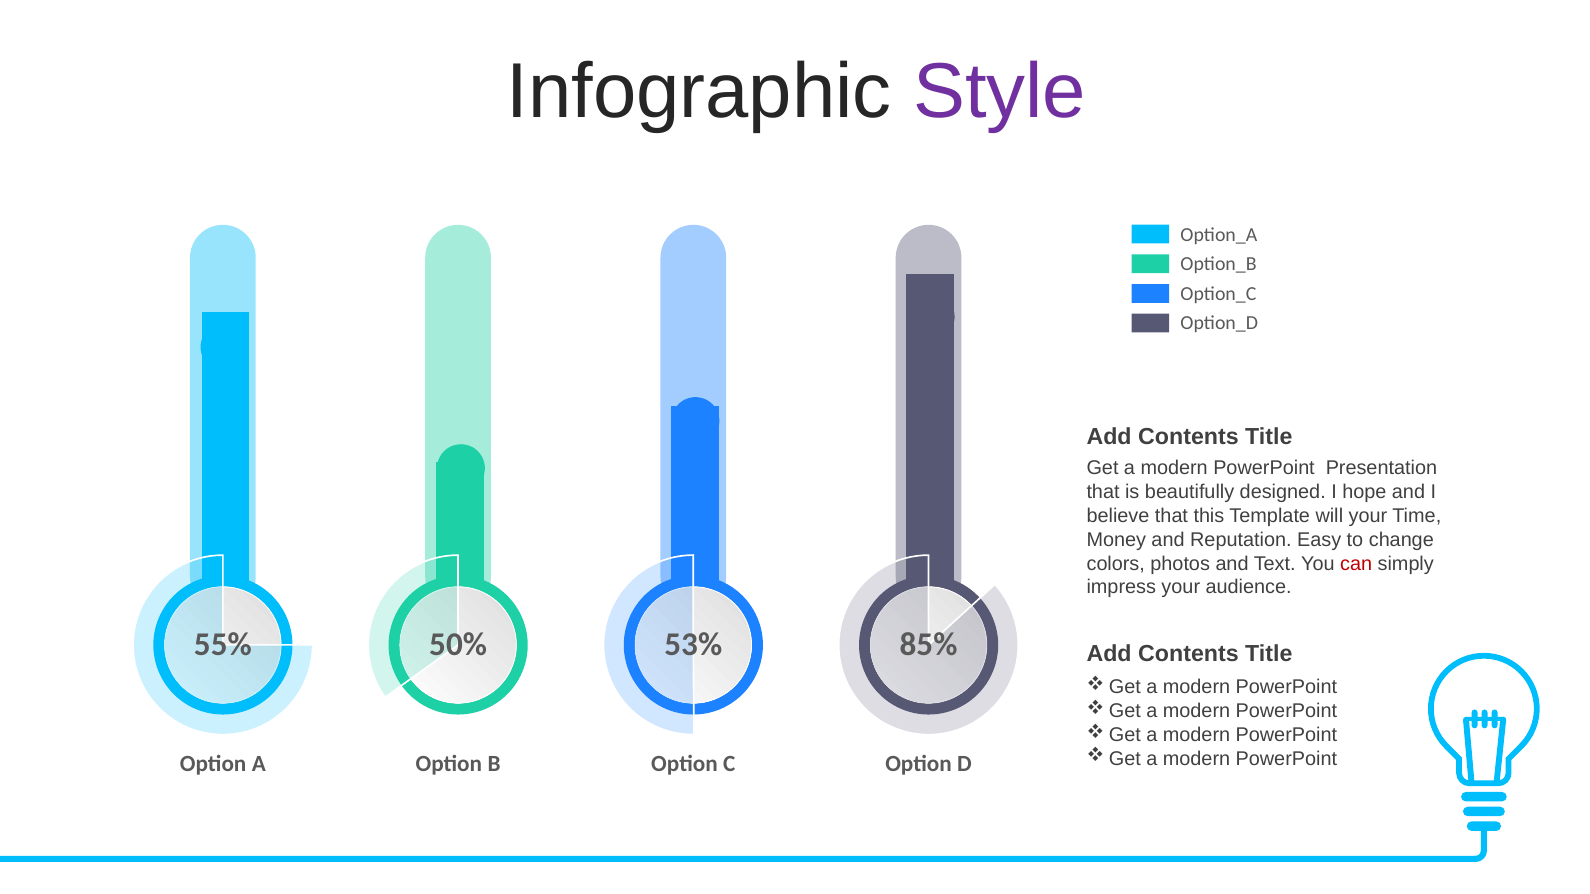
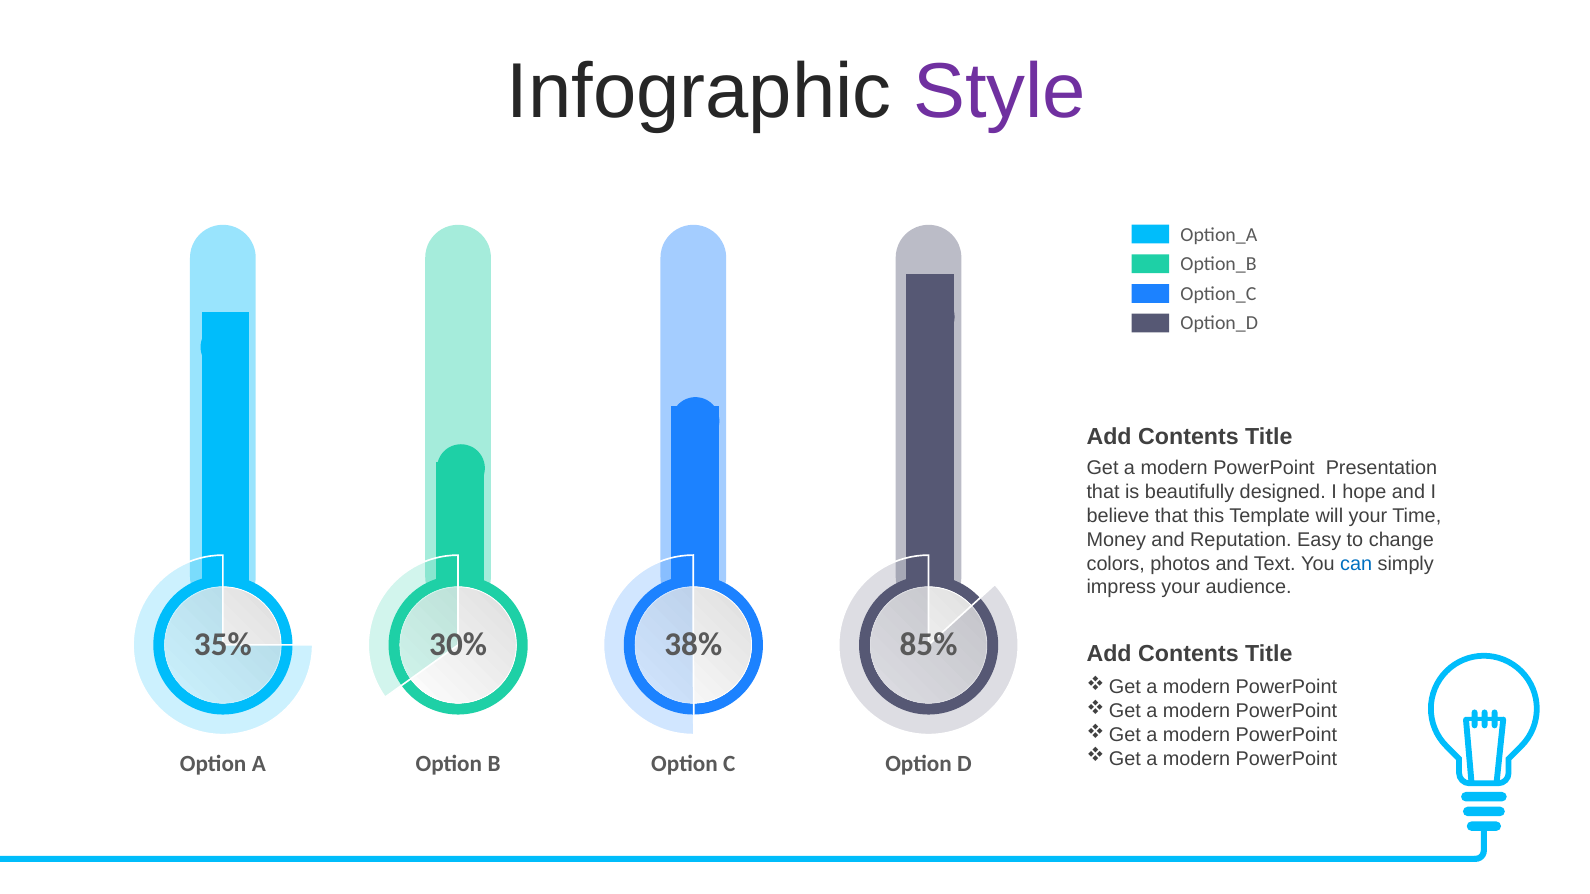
can colour: red -> blue
55%: 55% -> 35%
50%: 50% -> 30%
53%: 53% -> 38%
